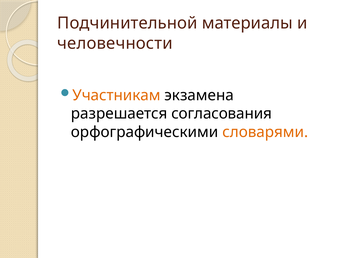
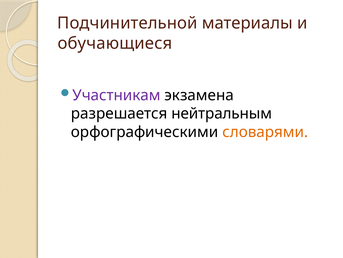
человечности: человечности -> обучающиеся
Участникам colour: orange -> purple
согласования: согласования -> нейтральным
